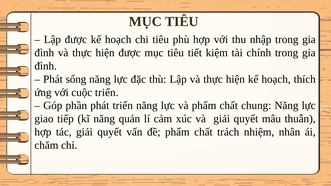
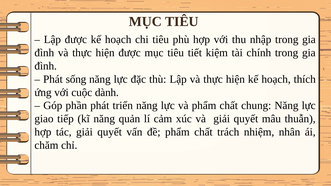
cuộc triển: triển -> dành
